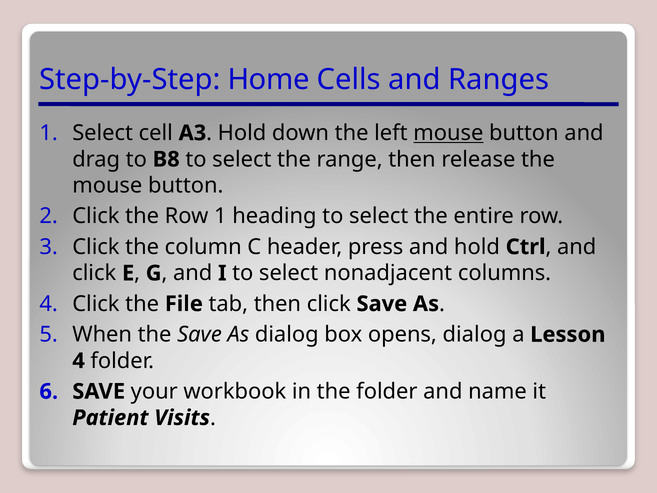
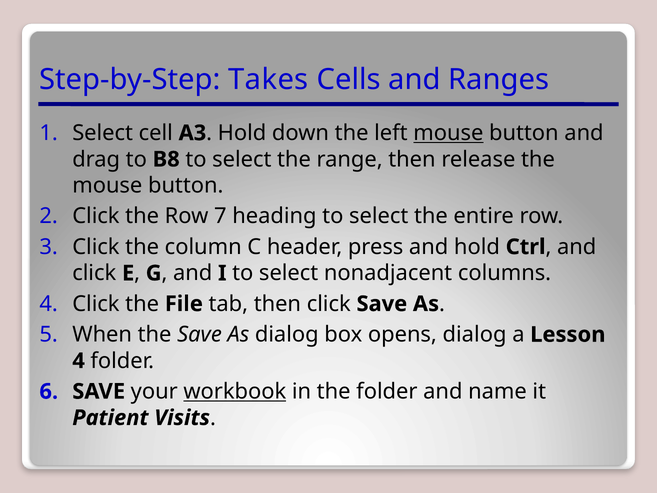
Home: Home -> Takes
Row 1: 1 -> 7
workbook underline: none -> present
